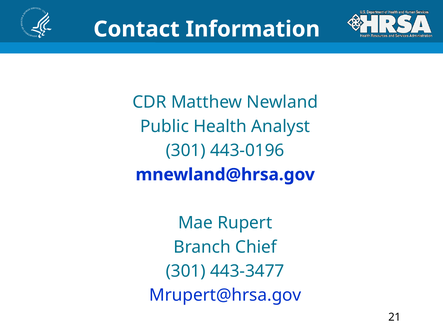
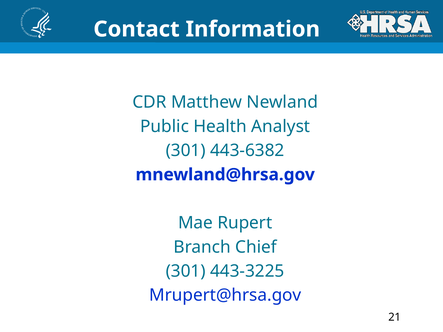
443-0196: 443-0196 -> 443-6382
443-3477: 443-3477 -> 443-3225
